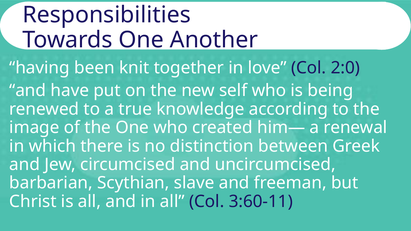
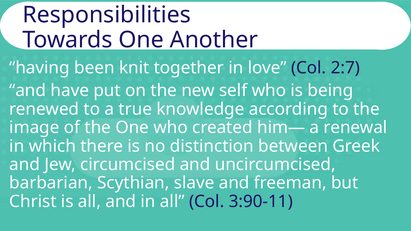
2:0: 2:0 -> 2:7
3:60-11: 3:60-11 -> 3:90-11
